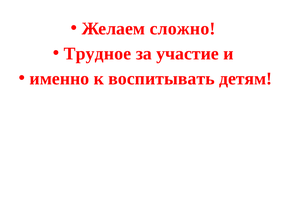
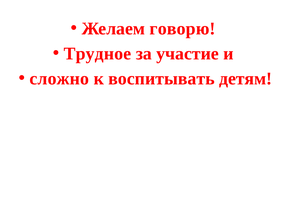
сложно: сложно -> говорю
именно: именно -> сложно
